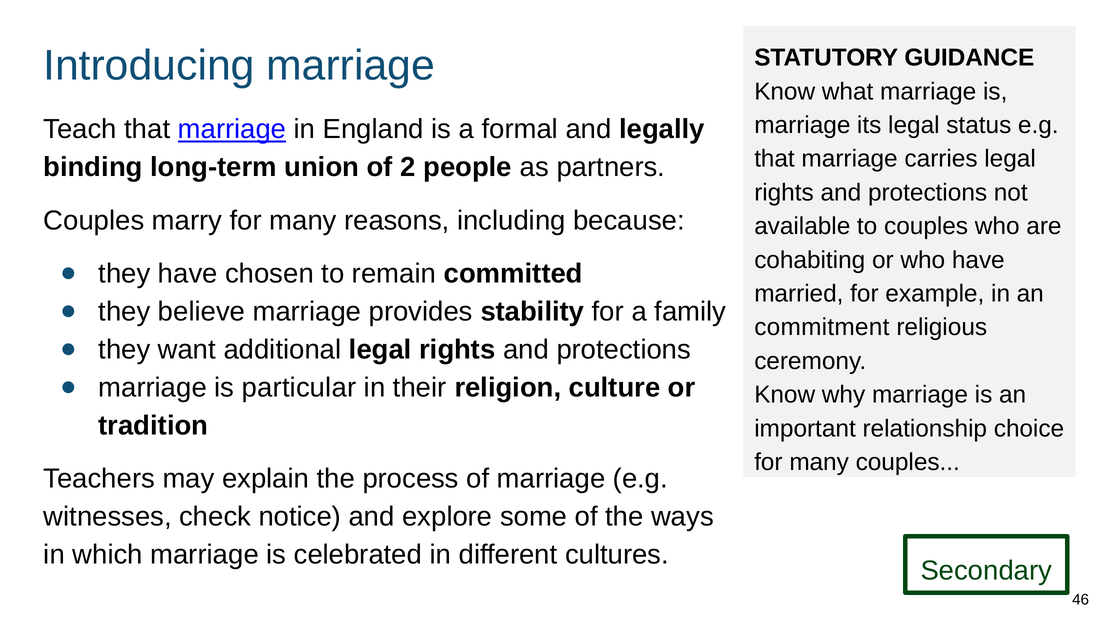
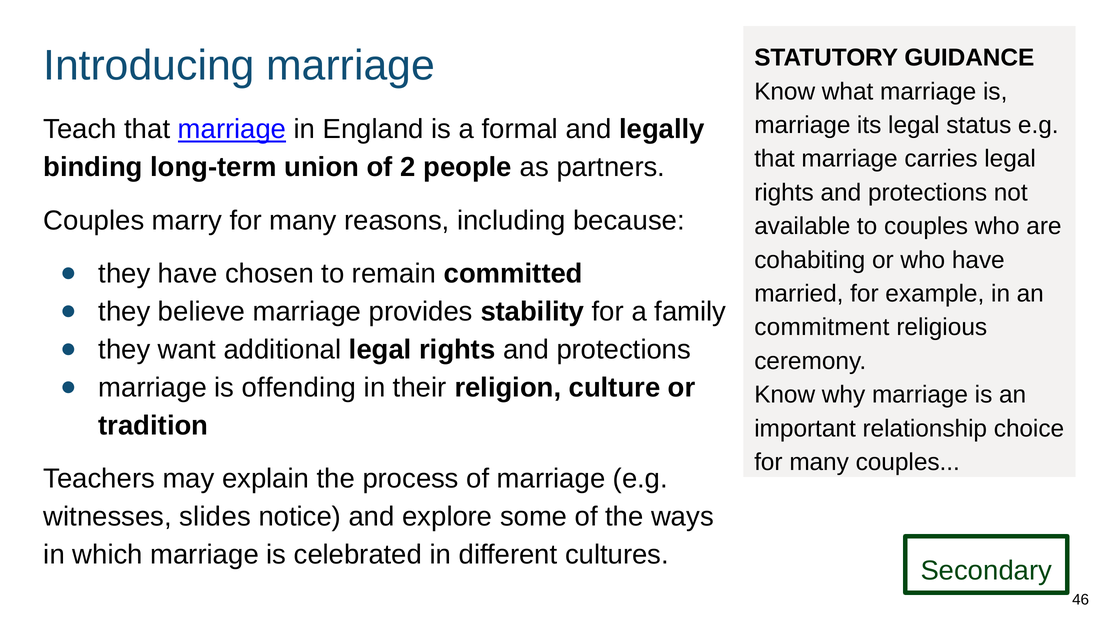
particular: particular -> offending
check: check -> slides
